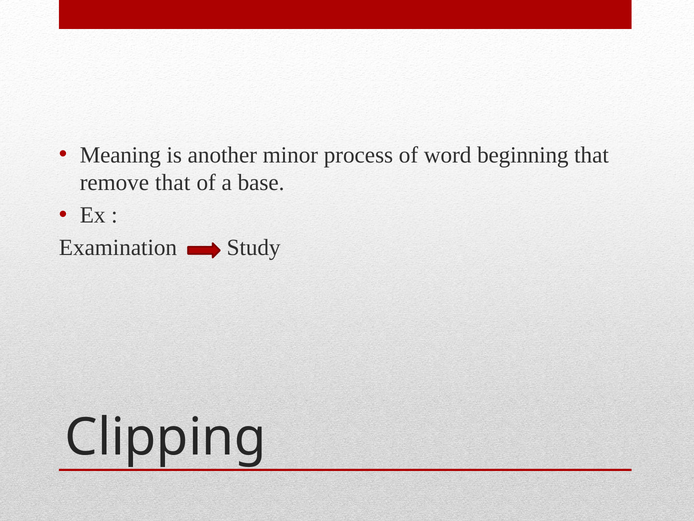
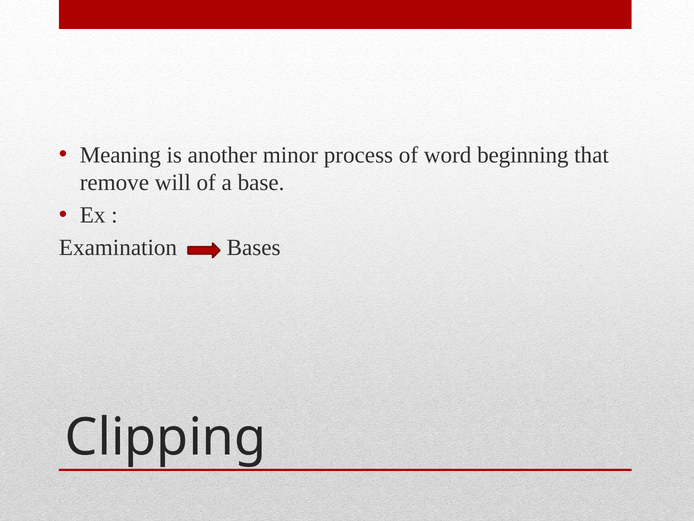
remove that: that -> will
Study: Study -> Bases
